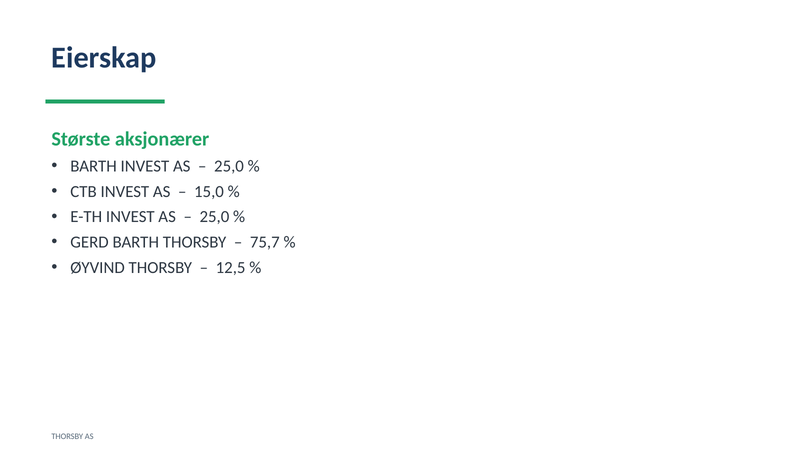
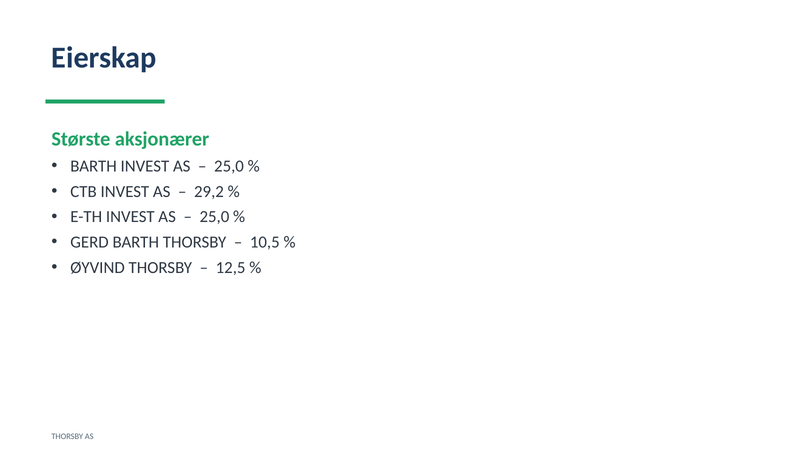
15,0: 15,0 -> 29,2
75,7: 75,7 -> 10,5
